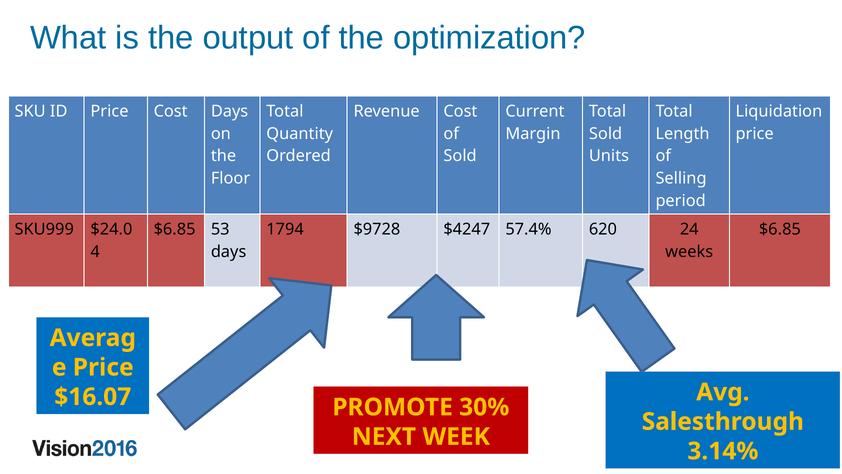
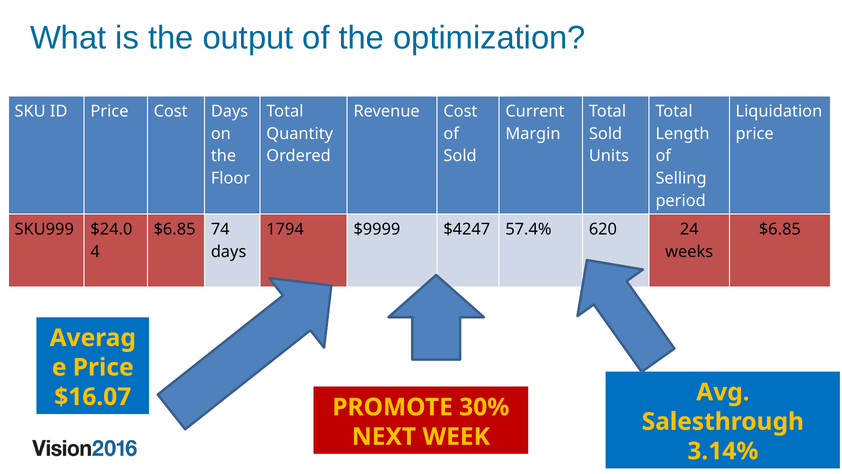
53: 53 -> 74
$9728: $9728 -> $9999
